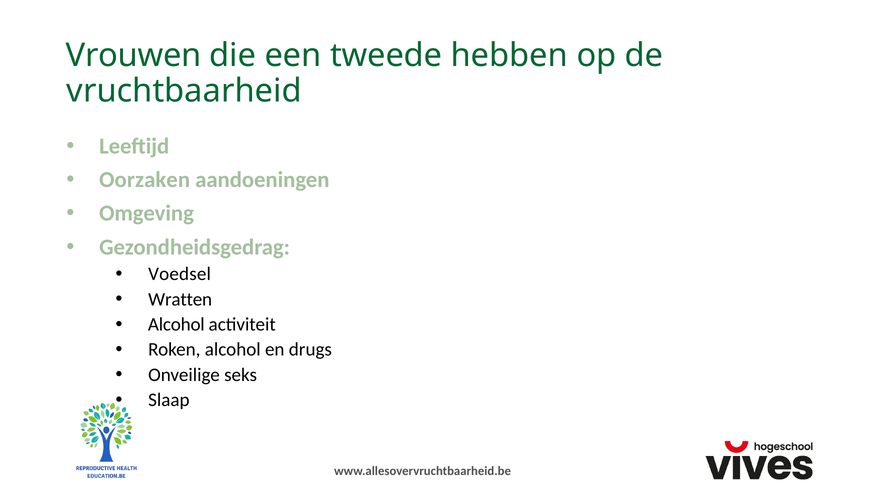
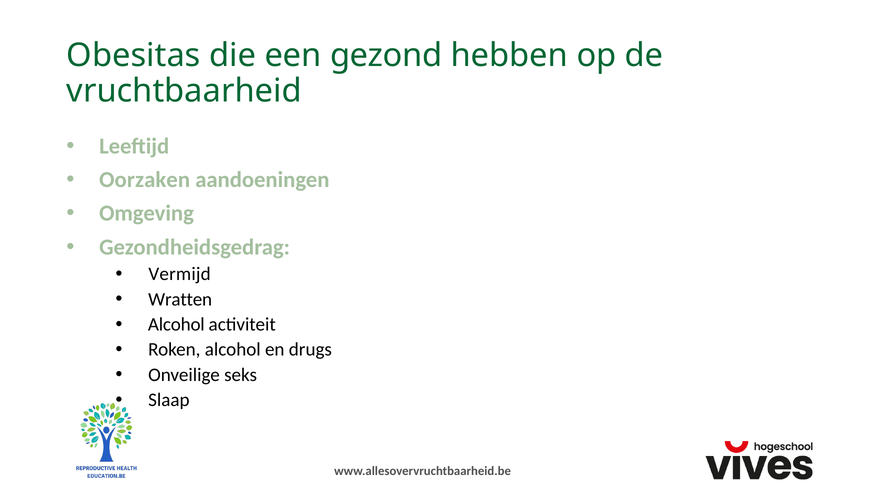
Vrouwen: Vrouwen -> Obesitas
tweede: tweede -> gezond
Voedsel: Voedsel -> Vermijd
